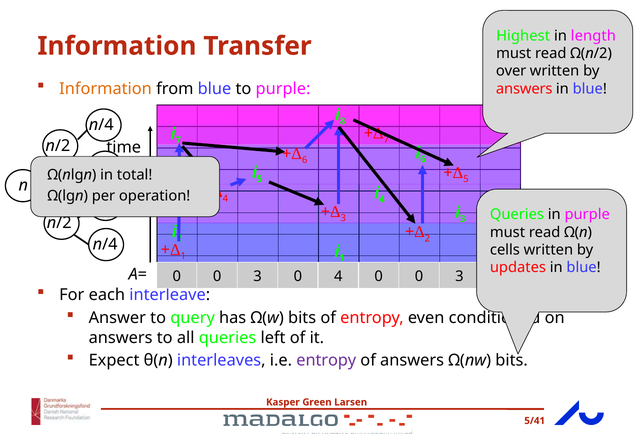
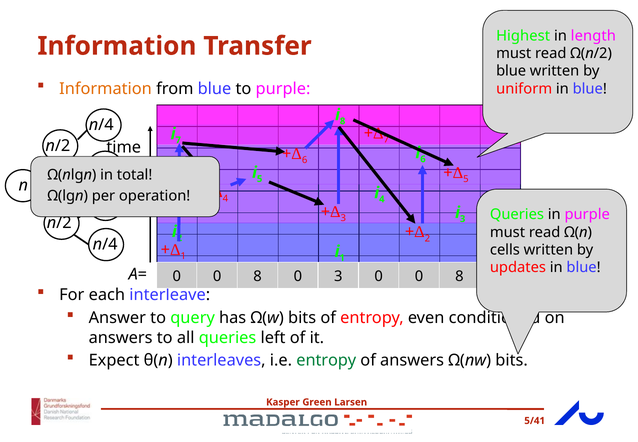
over at (511, 71): over -> blue
answers at (524, 89): answers -> uniform
3 at (257, 276): 3 -> 8
0 4: 4 -> 3
3 at (459, 276): 3 -> 8
entropy at (326, 360) colour: purple -> green
